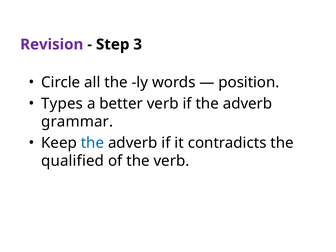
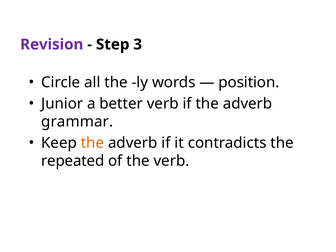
Types: Types -> Junior
the at (92, 143) colour: blue -> orange
qualified: qualified -> repeated
